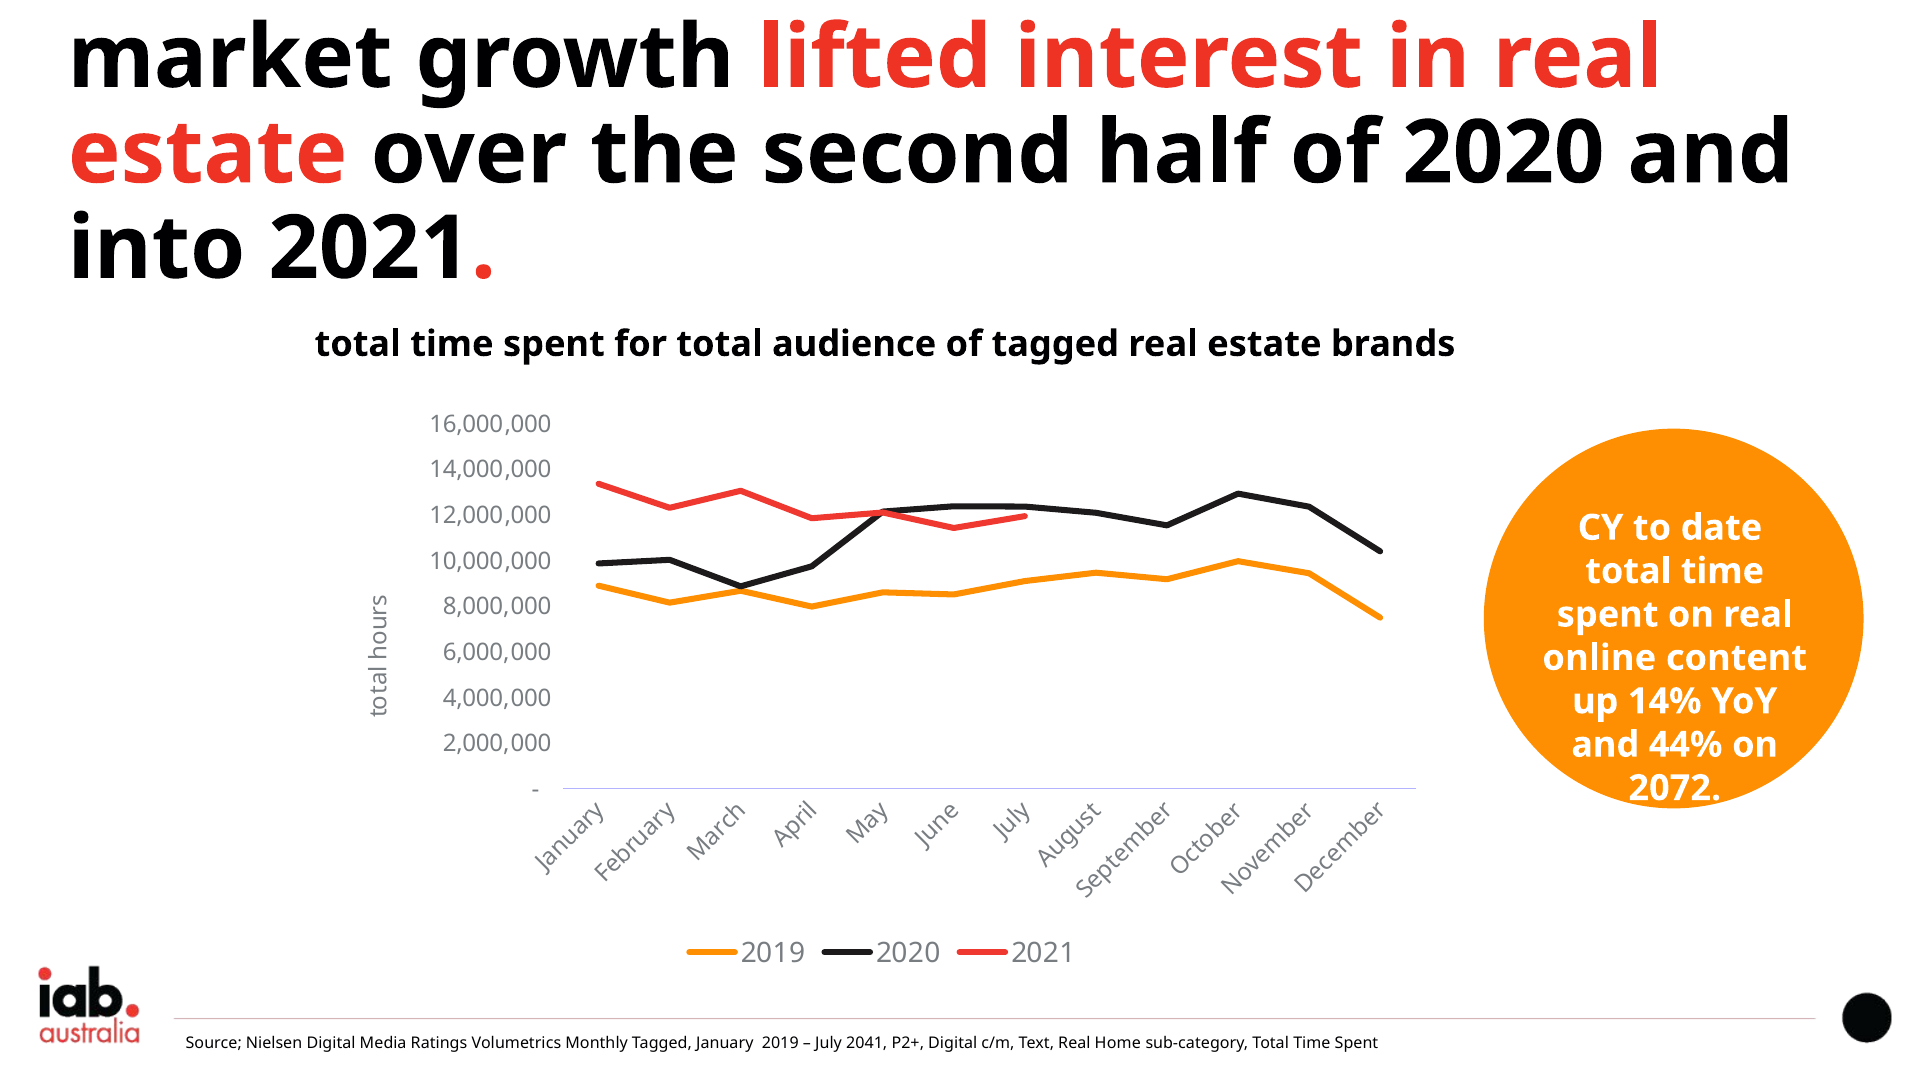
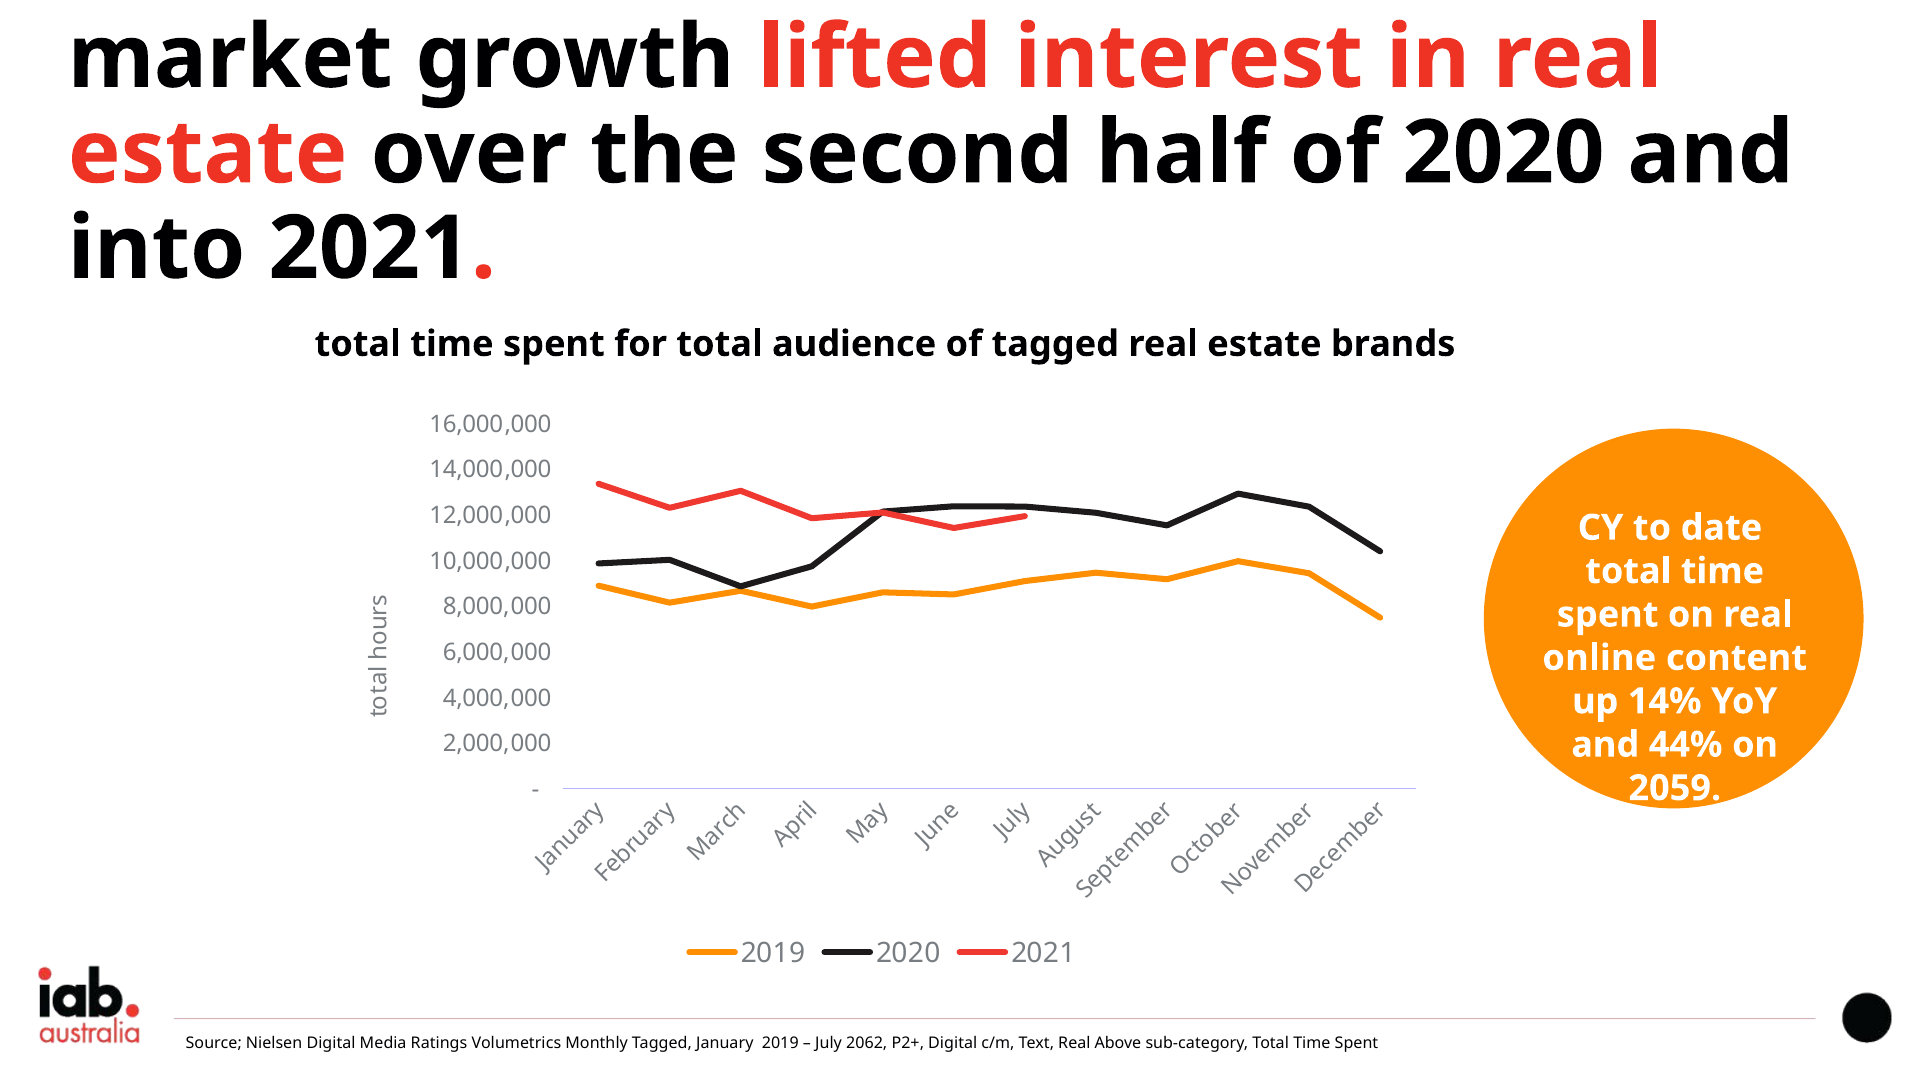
2072: 2072 -> 2059
2041: 2041 -> 2062
Home: Home -> Above
